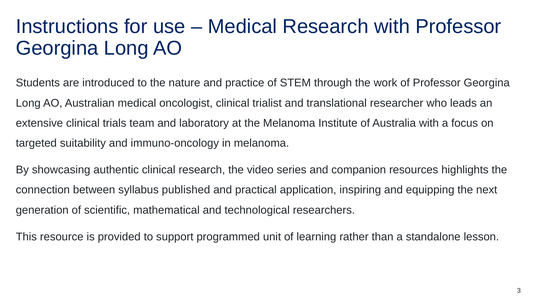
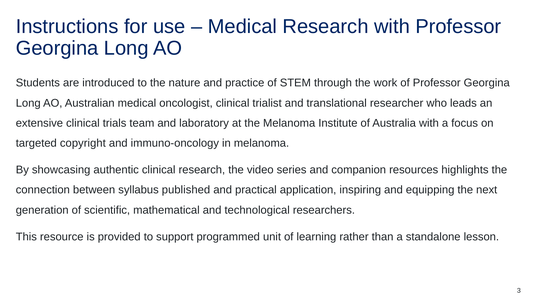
suitability: suitability -> copyright
